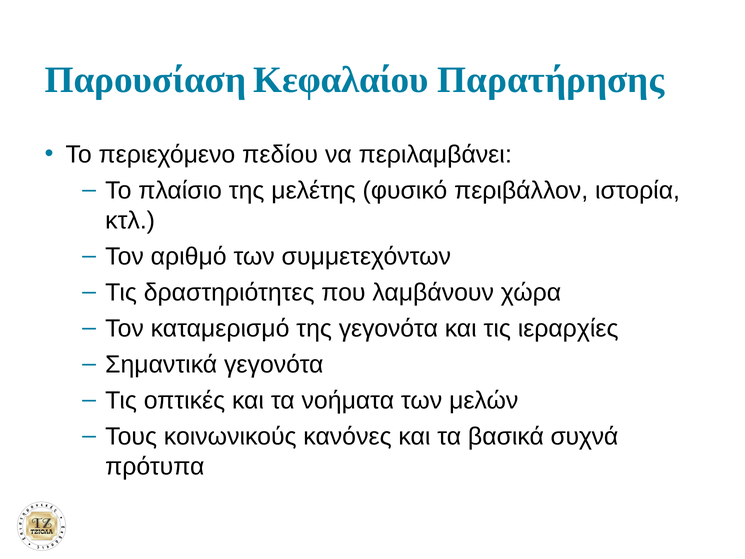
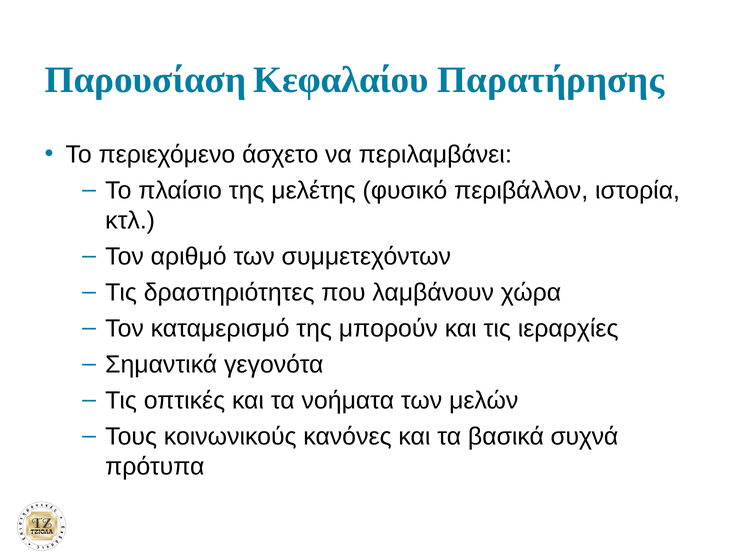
πεδίου: πεδίου -> άσχετο
της γεγονότα: γεγονότα -> μπορούν
